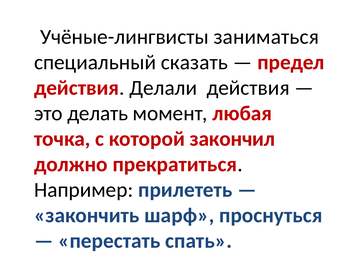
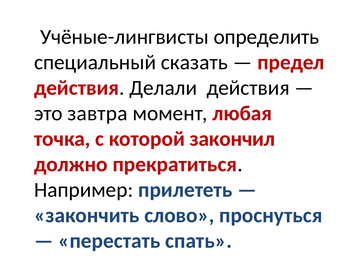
заниматься: заниматься -> определить
делать: делать -> завтра
шарф: шарф -> слово
